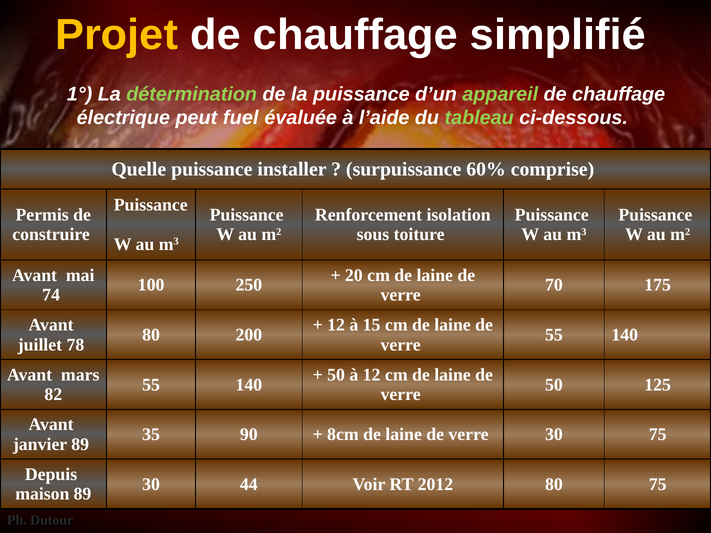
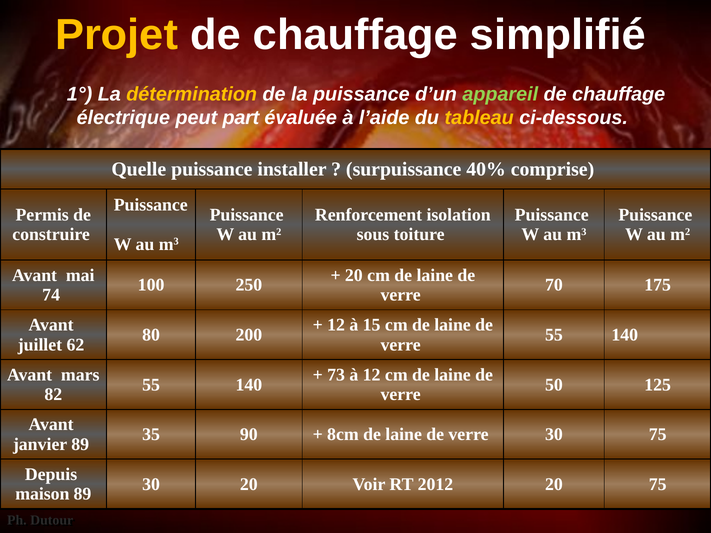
détermination colour: light green -> yellow
fuel: fuel -> part
tableau colour: light green -> yellow
60%: 60% -> 40%
78: 78 -> 62
50 at (336, 375): 50 -> 73
30 44: 44 -> 20
2012 80: 80 -> 20
